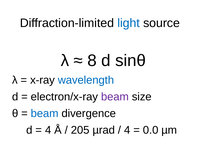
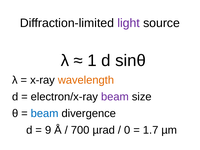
light colour: blue -> purple
8: 8 -> 1
wavelength colour: blue -> orange
4 at (48, 130): 4 -> 9
205: 205 -> 700
4 at (127, 130): 4 -> 0
0.0: 0.0 -> 1.7
